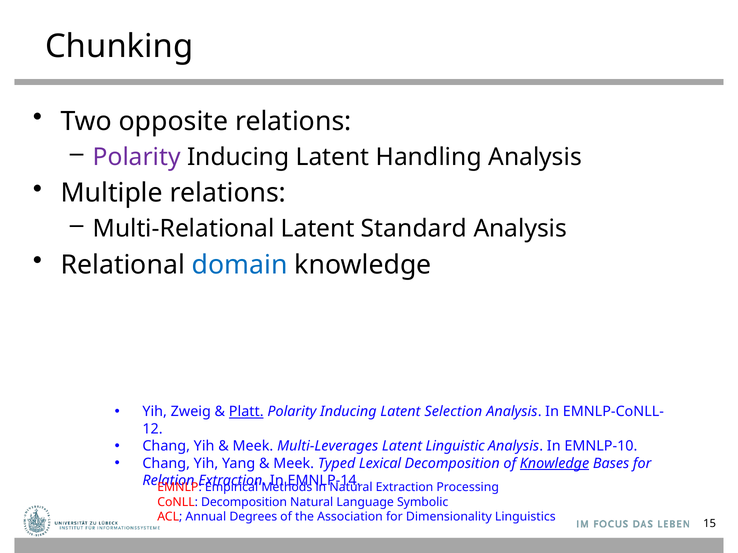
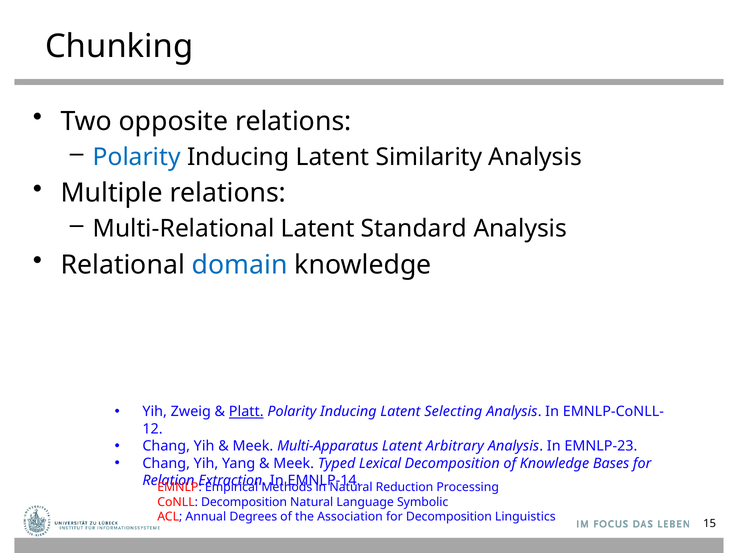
Polarity at (137, 157) colour: purple -> blue
Handling: Handling -> Similarity
Selection: Selection -> Selecting
Multi-Leverages: Multi-Leverages -> Multi-Apparatus
Linguistic: Linguistic -> Arbitrary
EMNLP-10: EMNLP-10 -> EMNLP-23
Knowledge at (554, 464) underline: present -> none
Extraction at (405, 488): Extraction -> Reduction
for Dimensionality: Dimensionality -> Decomposition
